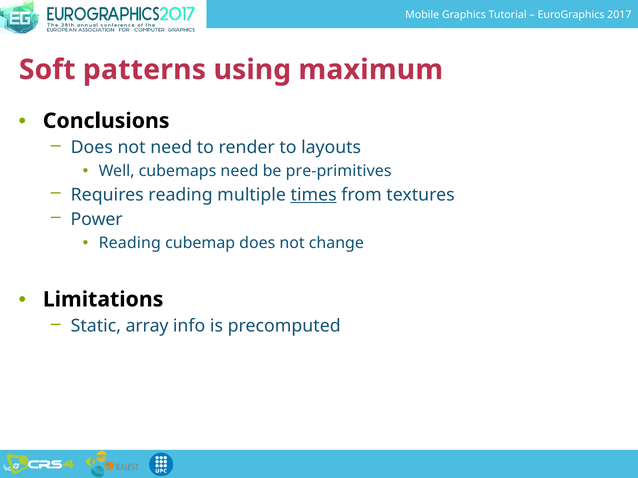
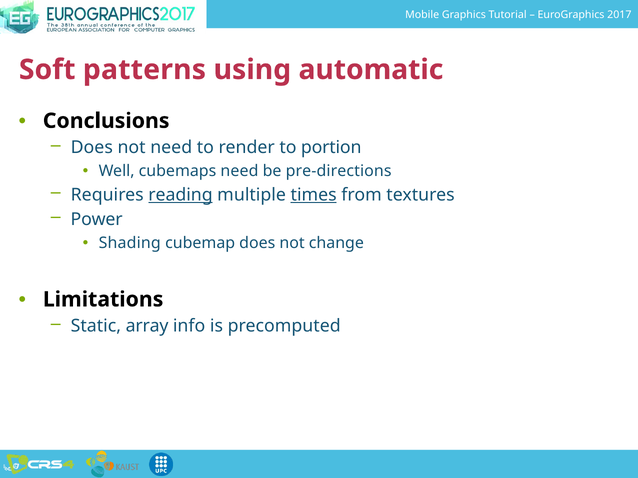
maximum: maximum -> automatic
layouts: layouts -> portion
pre-primitives: pre-primitives -> pre-directions
reading at (181, 195) underline: none -> present
Reading at (130, 243): Reading -> Shading
